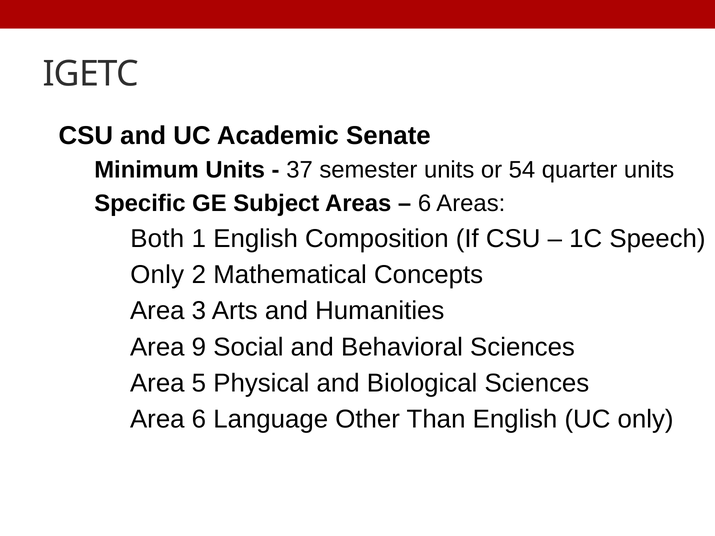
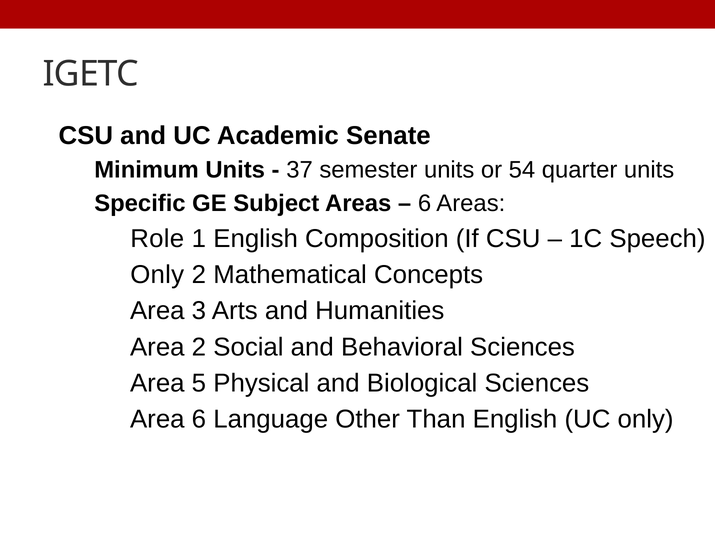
Both: Both -> Role
Area 9: 9 -> 2
